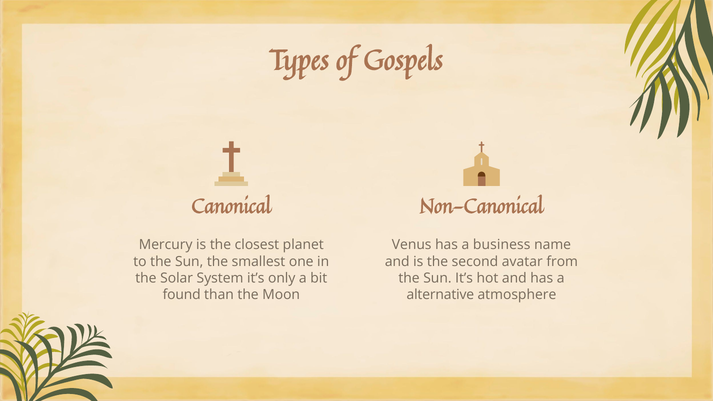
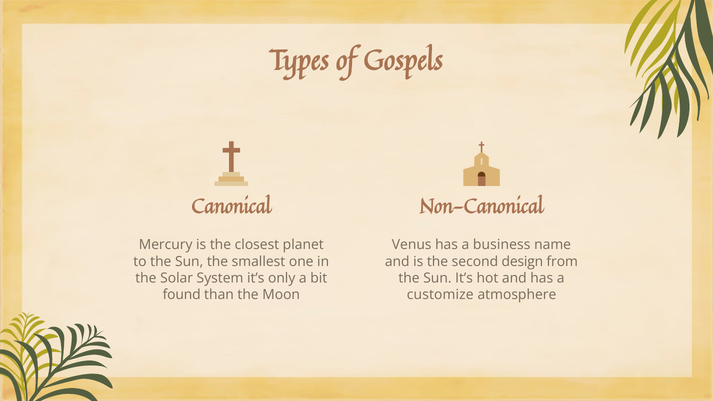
avatar: avatar -> design
alternative: alternative -> customize
